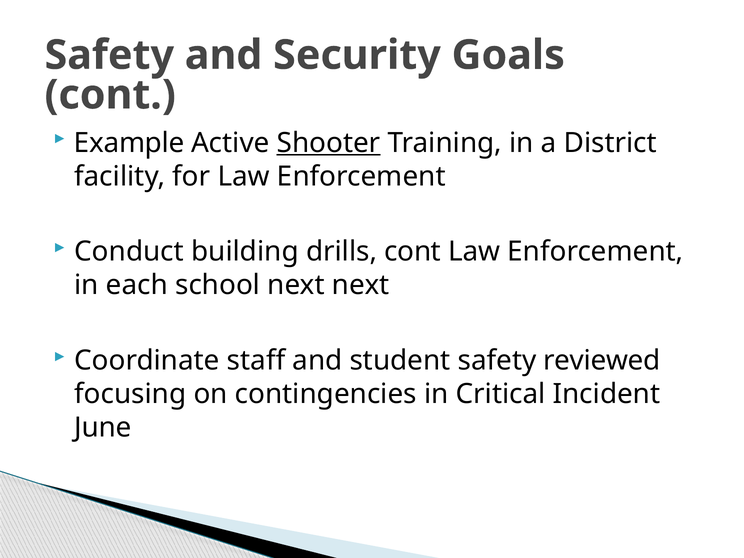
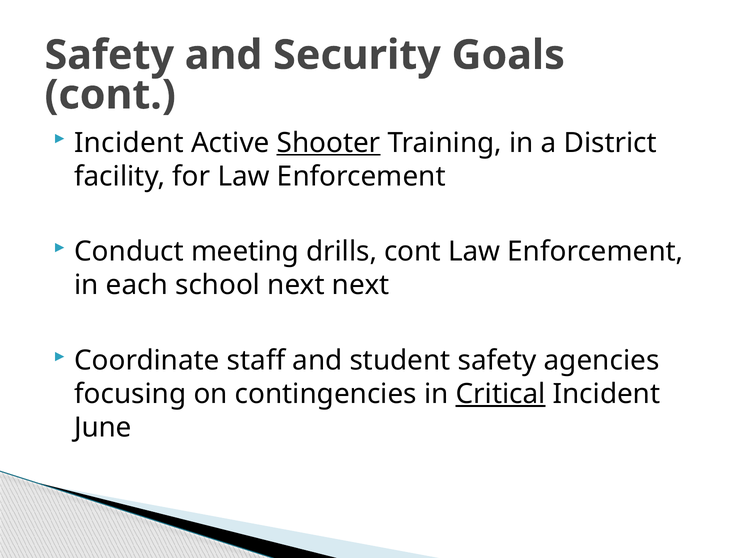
Example at (129, 143): Example -> Incident
building: building -> meeting
reviewed: reviewed -> agencies
Critical underline: none -> present
